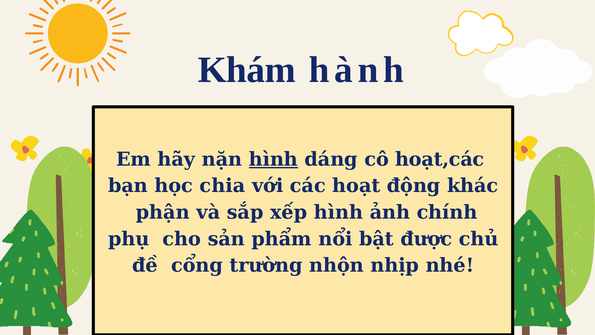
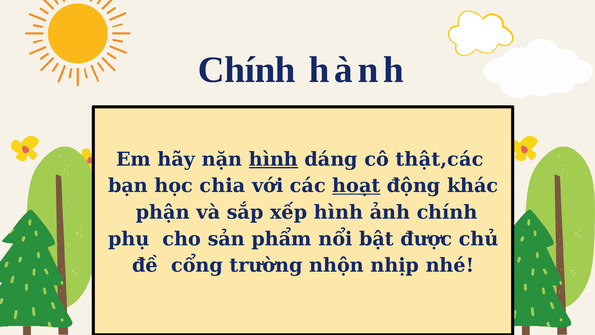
Khám at (247, 70): Khám -> Chính
hoạt,các: hoạt,các -> thật,các
hoạt underline: none -> present
